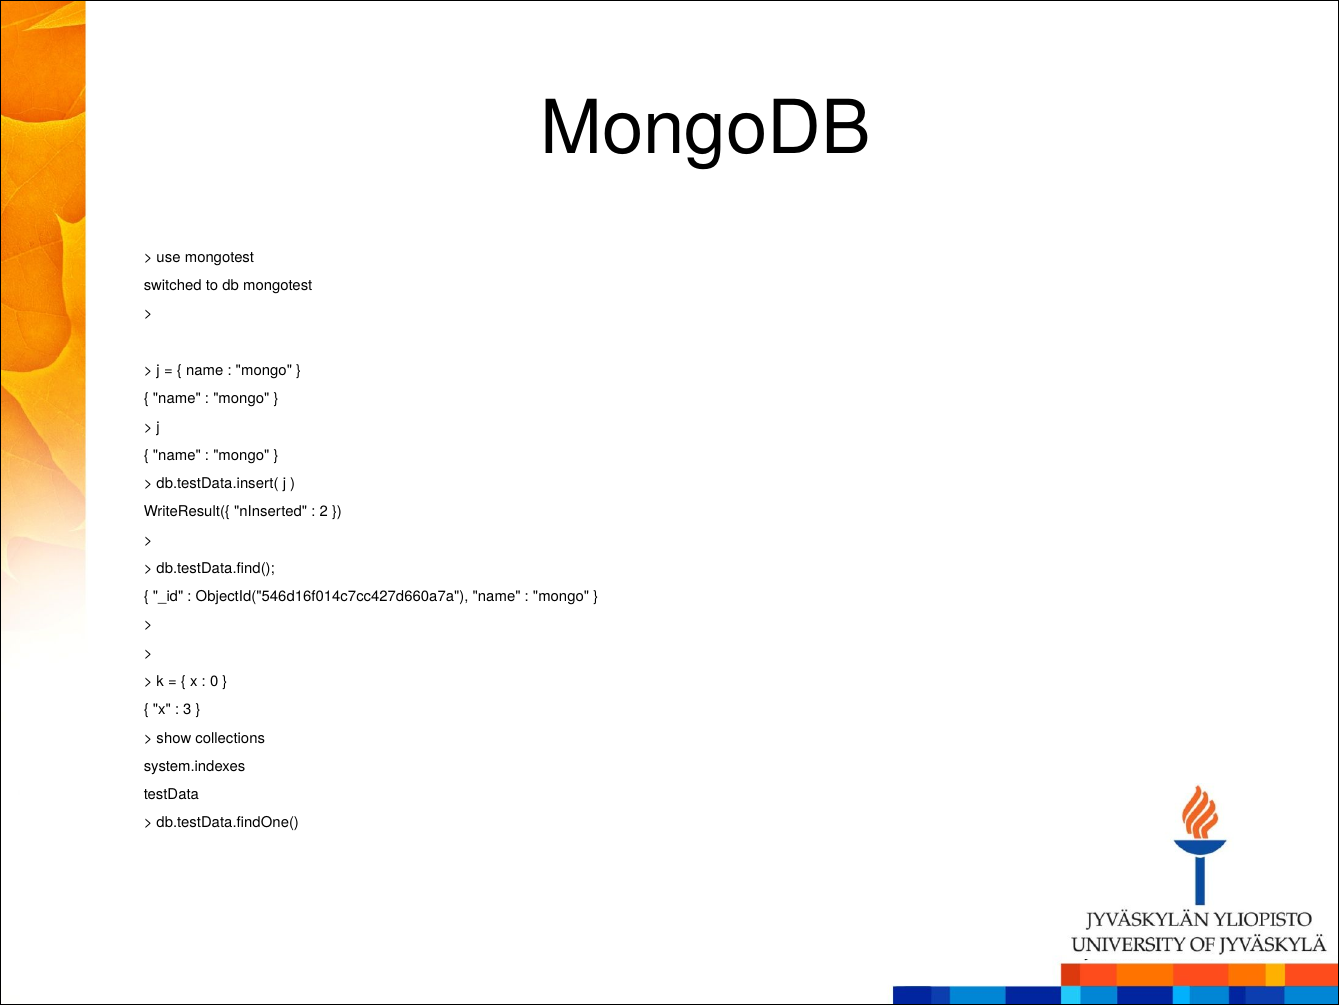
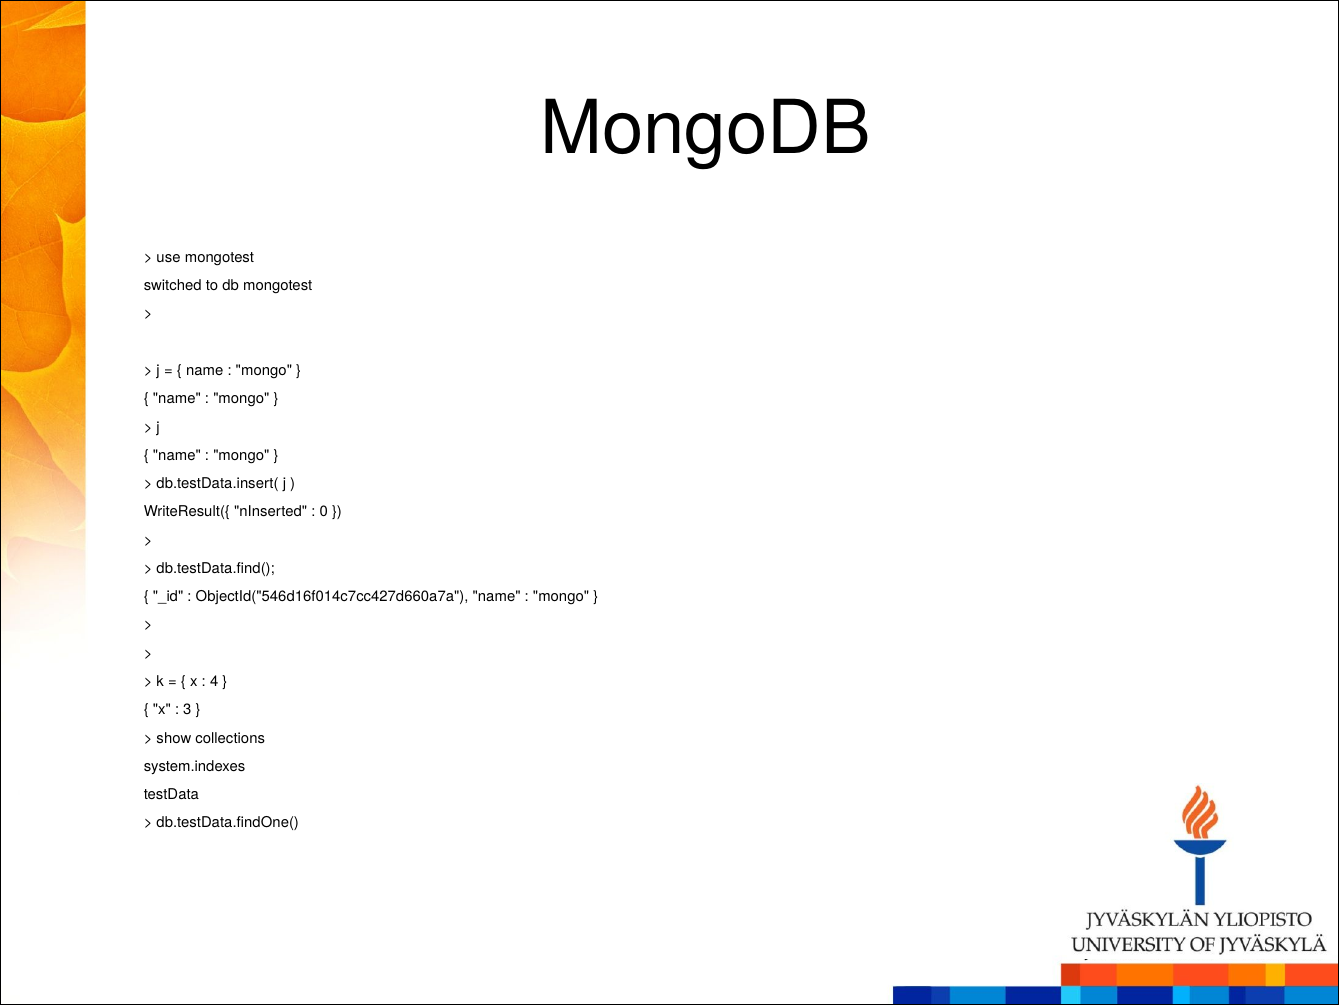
2: 2 -> 0
0: 0 -> 4
